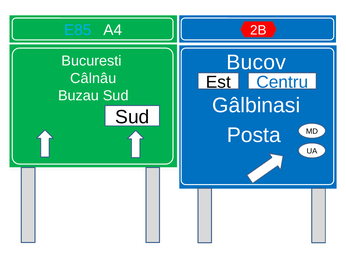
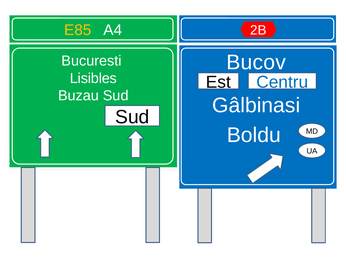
E85 colour: light blue -> yellow
Câlnâu: Câlnâu -> Lisibles
Posta: Posta -> Boldu
